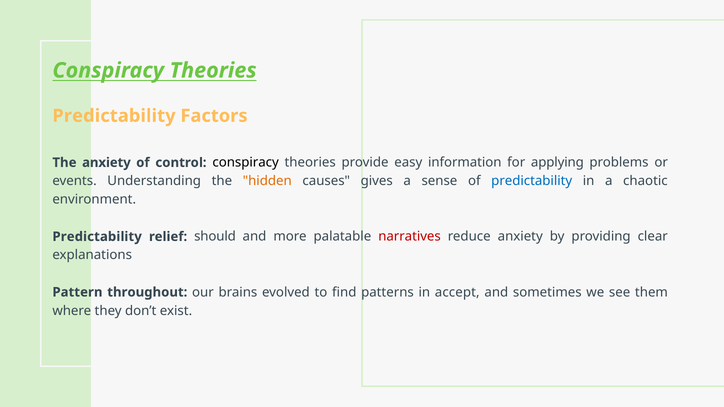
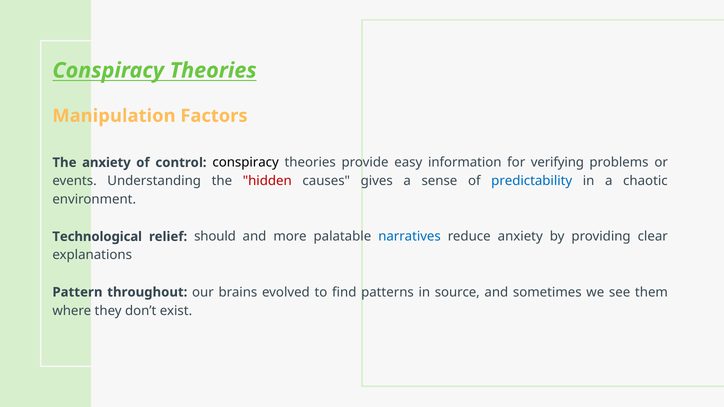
Predictability at (114, 116): Predictability -> Manipulation
applying: applying -> verifying
hidden colour: orange -> red
Predictability at (97, 237): Predictability -> Technological
narratives colour: red -> blue
accept: accept -> source
